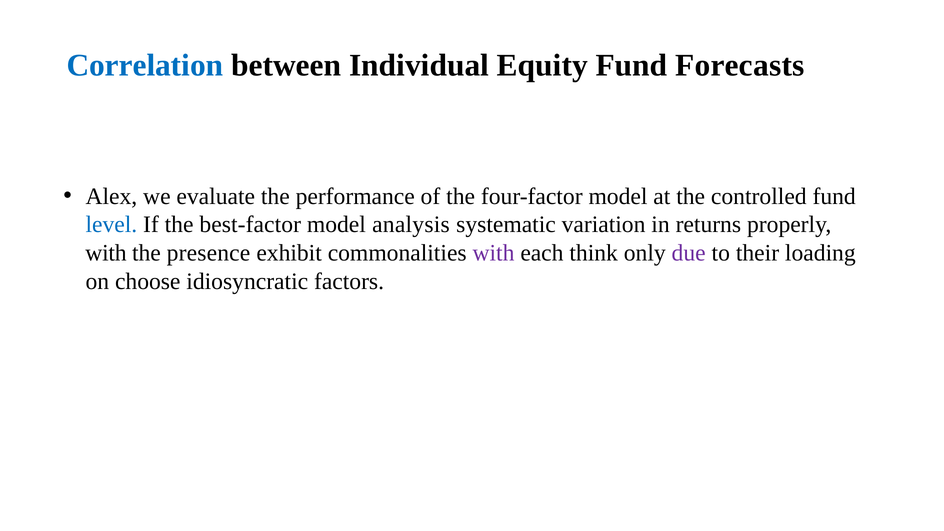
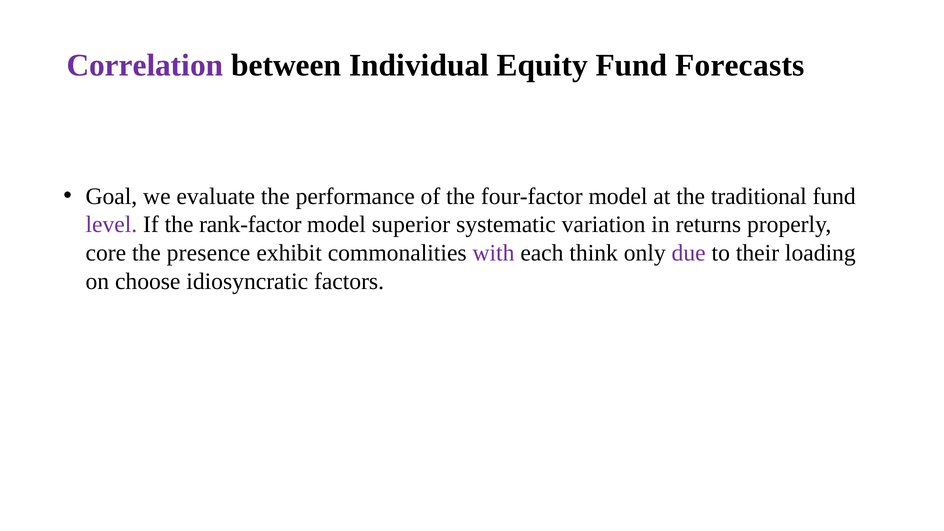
Correlation colour: blue -> purple
Alex: Alex -> Goal
controlled: controlled -> traditional
level colour: blue -> purple
best-factor: best-factor -> rank-factor
analysis: analysis -> superior
with at (106, 253): with -> core
